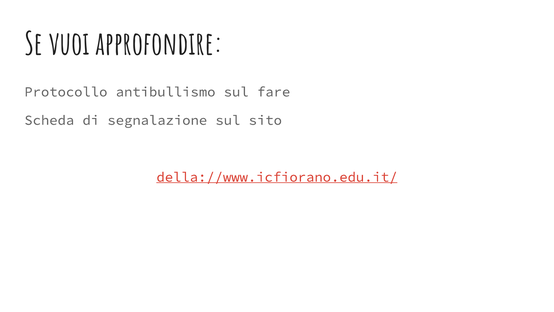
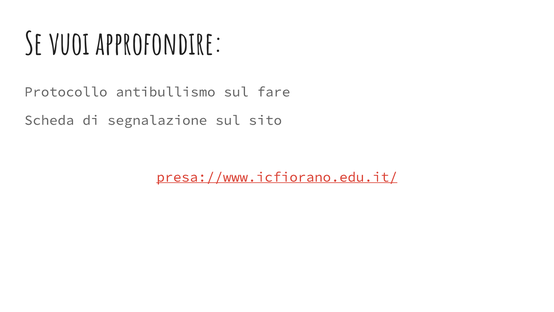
della://www.icfiorano.edu.it/: della://www.icfiorano.edu.it/ -> presa://www.icfiorano.edu.it/
